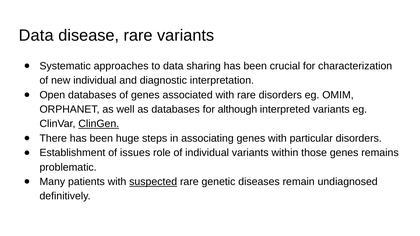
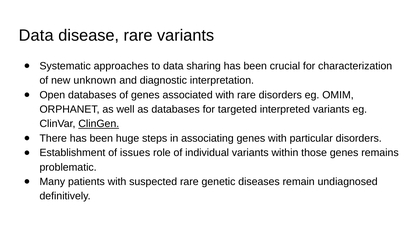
new individual: individual -> unknown
although: although -> targeted
suspected underline: present -> none
